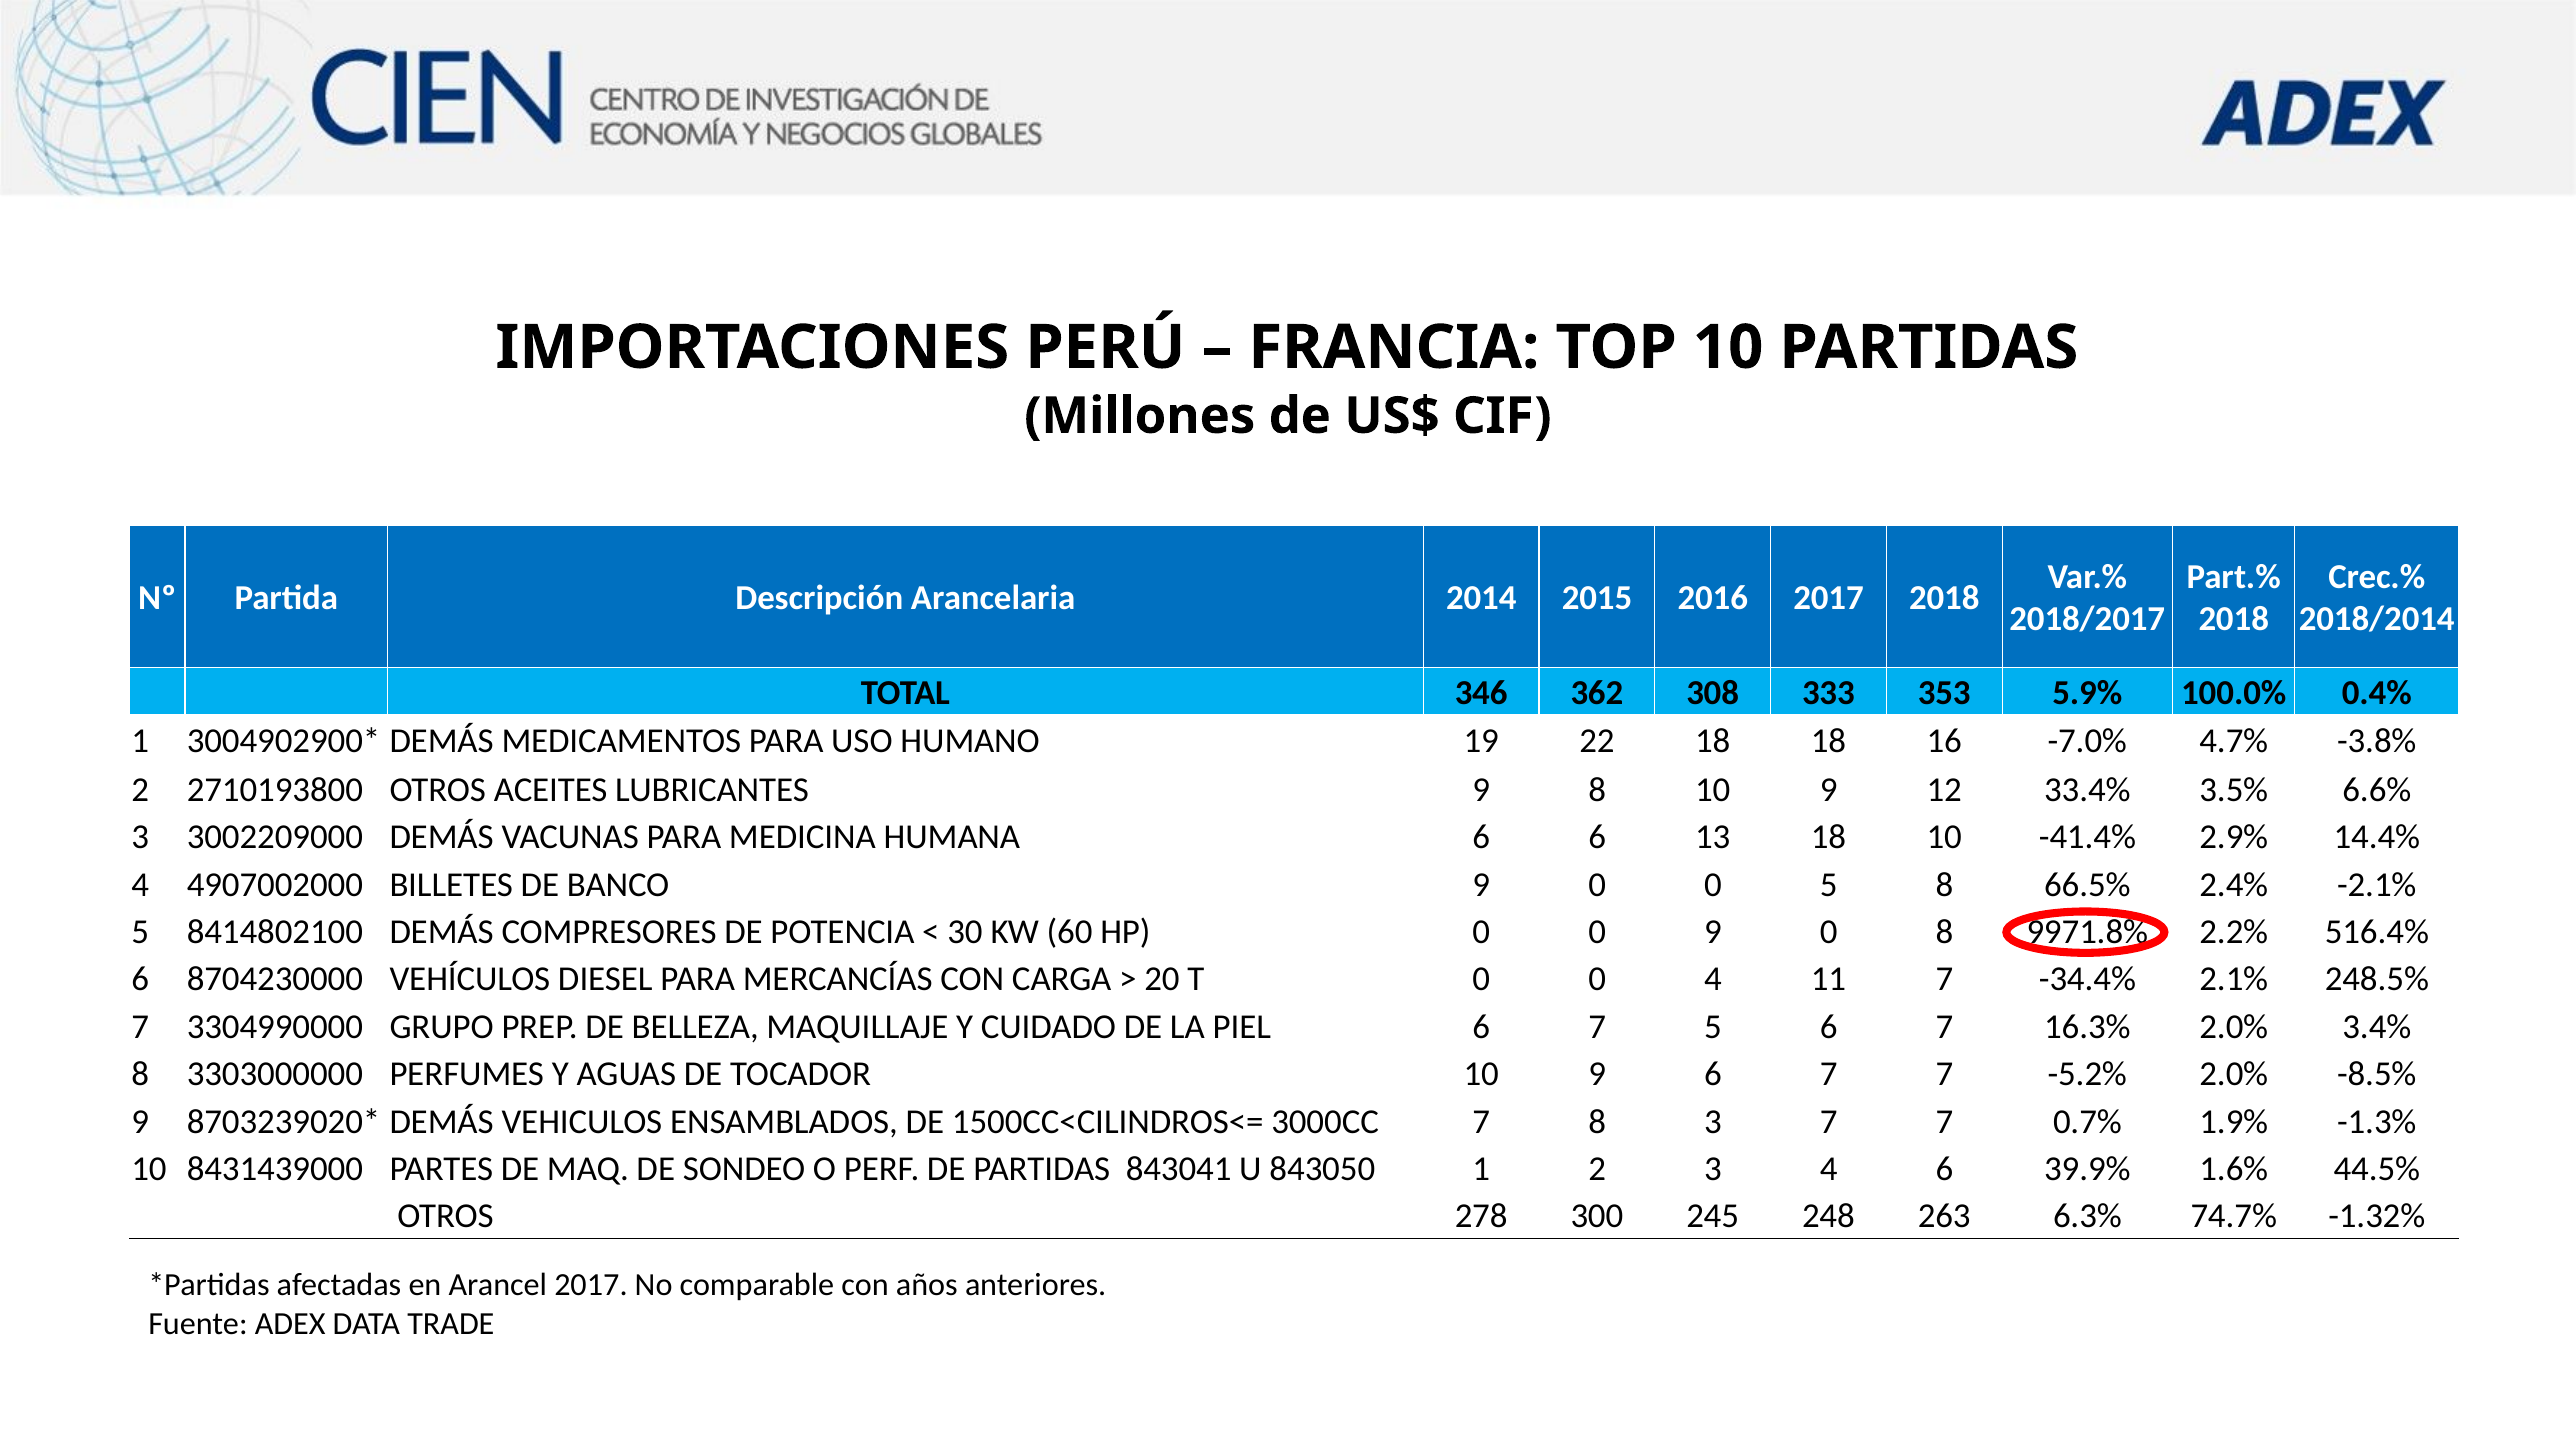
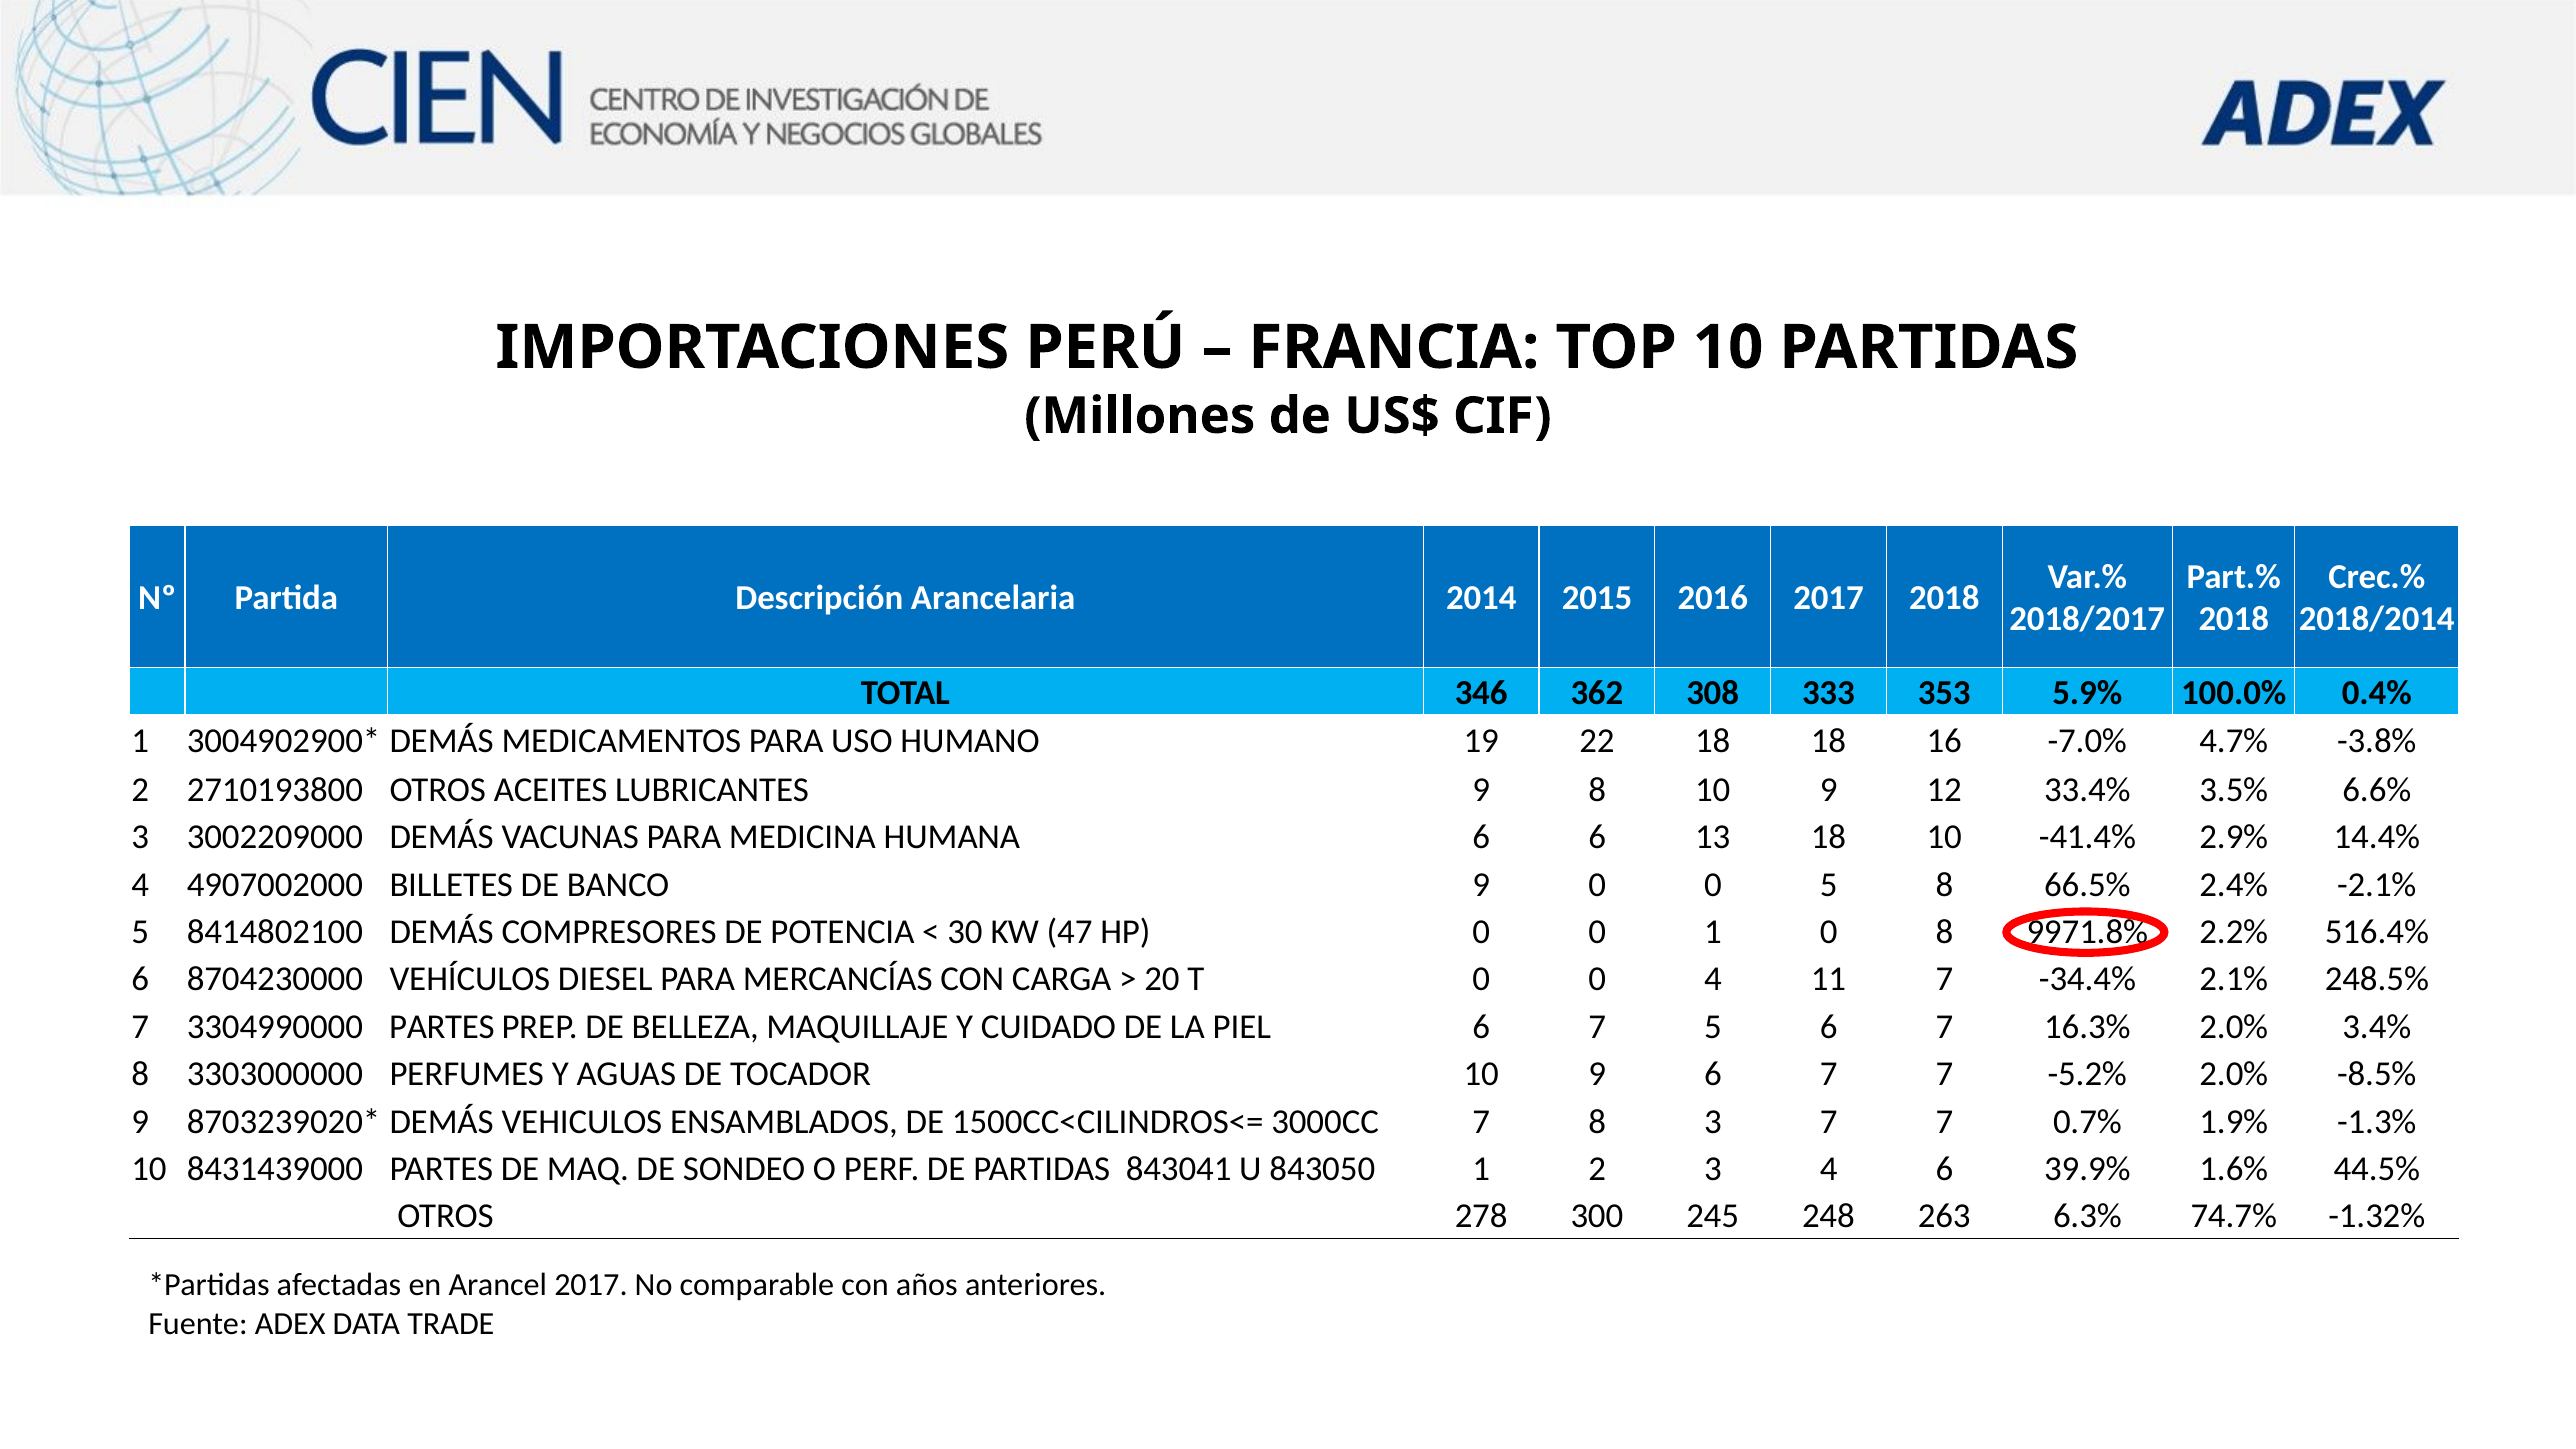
60: 60 -> 47
0 9: 9 -> 1
3304990000 GRUPO: GRUPO -> PARTES
